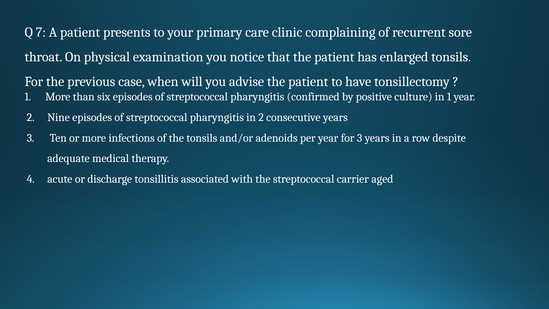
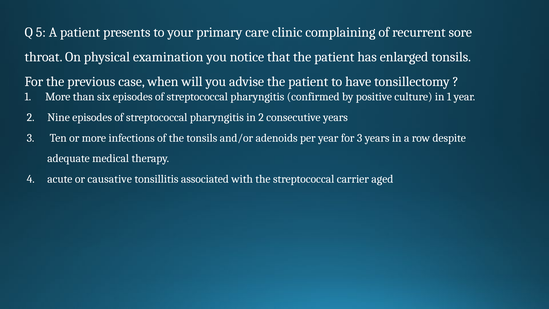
7: 7 -> 5
discharge: discharge -> causative
